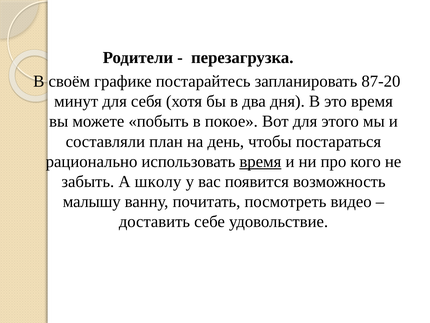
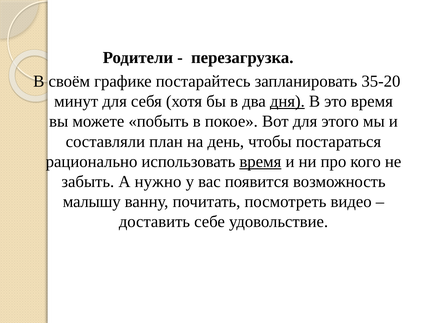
87-20: 87-20 -> 35-20
дня underline: none -> present
школу: школу -> нужно
